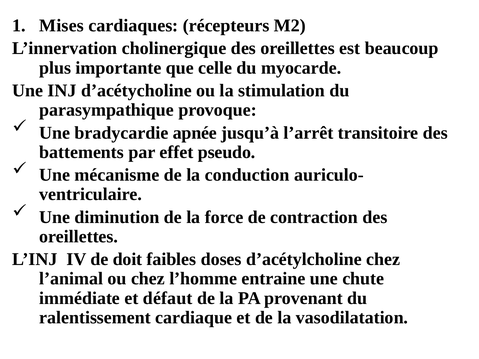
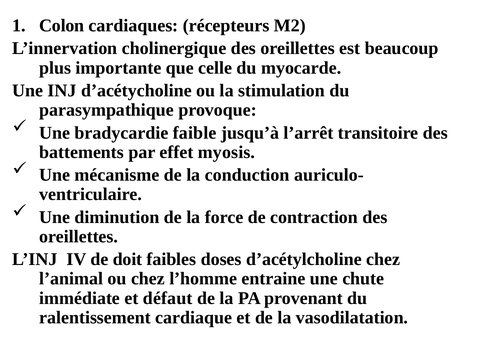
Mises: Mises -> Colon
apnée: apnée -> faible
pseudo: pseudo -> myosis
